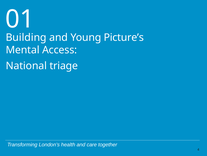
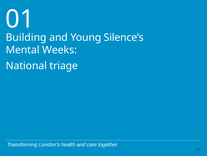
Picture’s: Picture’s -> Silence’s
Access: Access -> Weeks
